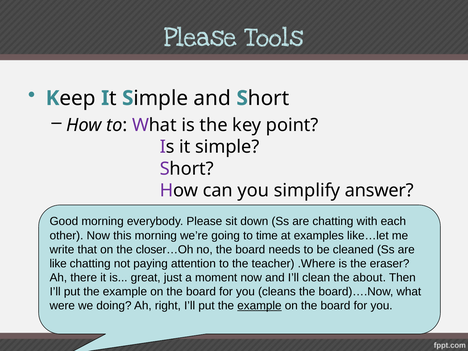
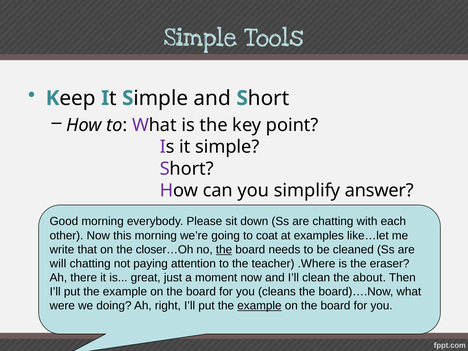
Please at (200, 37): Please -> Simple
time: time -> coat
the at (224, 250) underline: none -> present
like: like -> will
